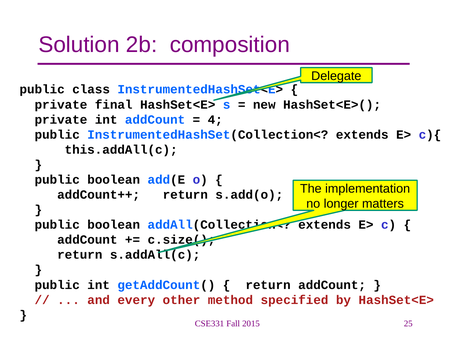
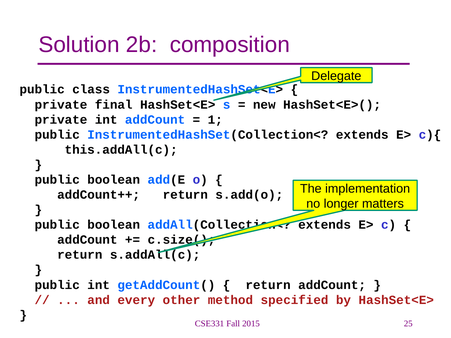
4: 4 -> 1
